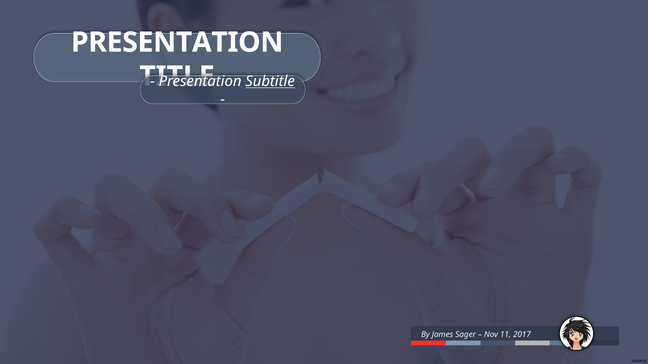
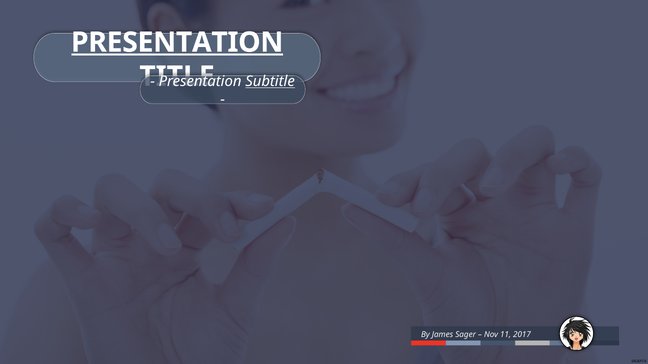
PRESENTATION at (177, 42) underline: none -> present
